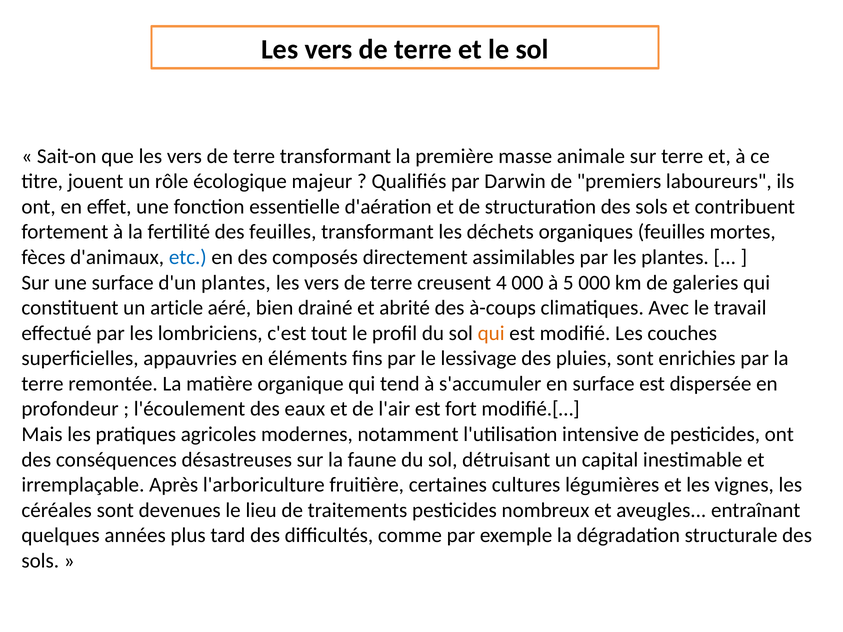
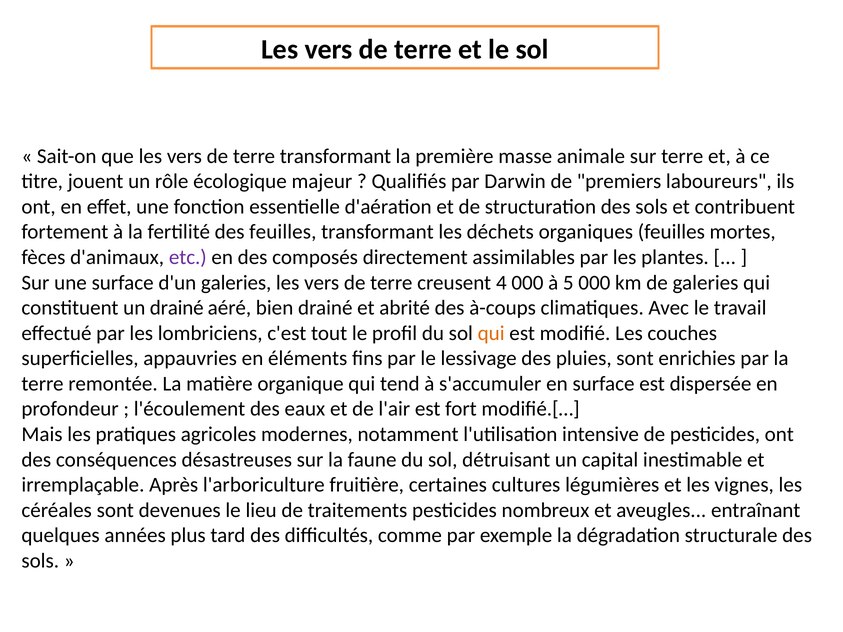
etc colour: blue -> purple
d'un plantes: plantes -> galeries
un article: article -> drainé
